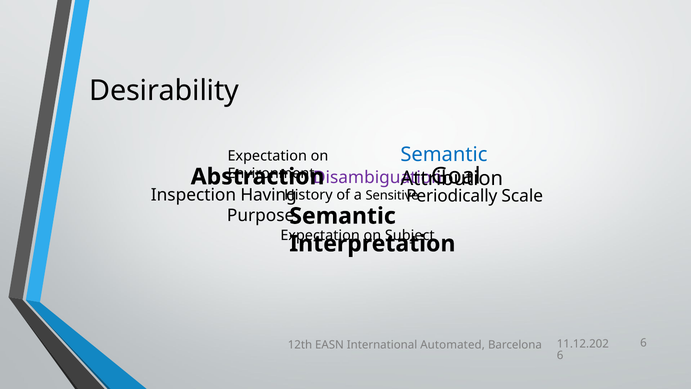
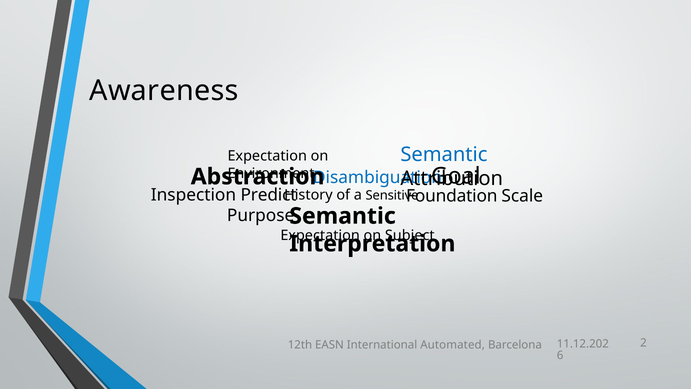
Desirability: Desirability -> Awareness
Disambiguation colour: purple -> blue
Having: Having -> Predict
Periodically: Periodically -> Foundation
Barcelona 6: 6 -> 2
